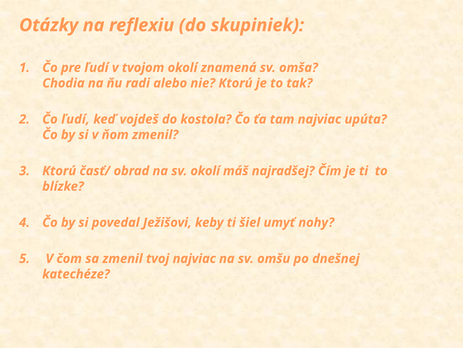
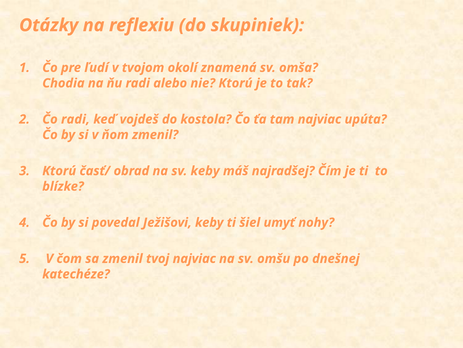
Čo ľudí: ľudí -> radi
sv okolí: okolí -> keby
